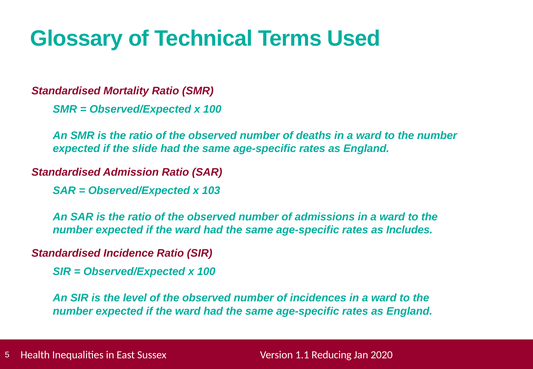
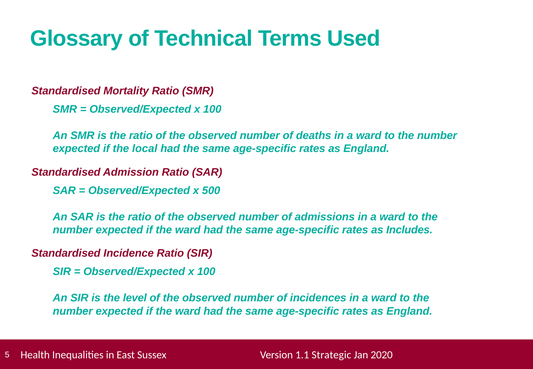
slide: slide -> local
103: 103 -> 500
Reducing: Reducing -> Strategic
